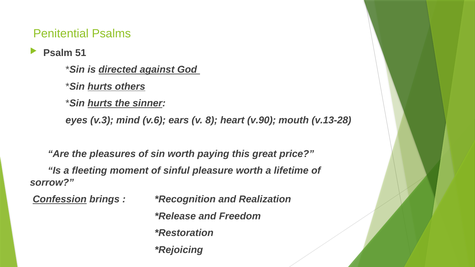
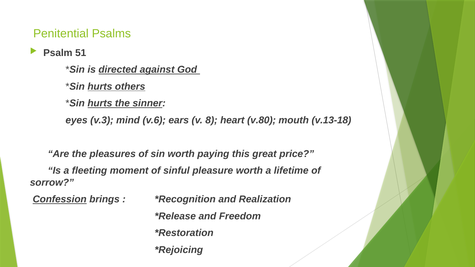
v.90: v.90 -> v.80
v.13-28: v.13-28 -> v.13-18
